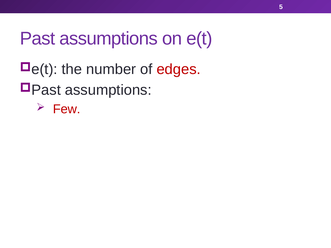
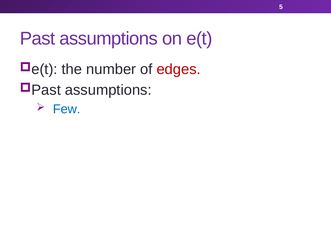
Few colour: red -> blue
